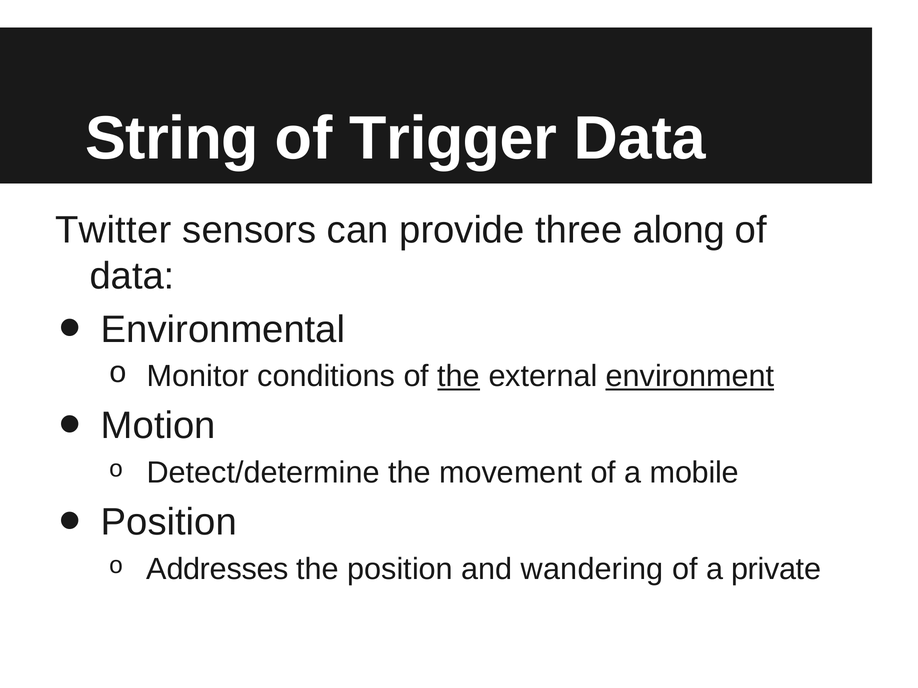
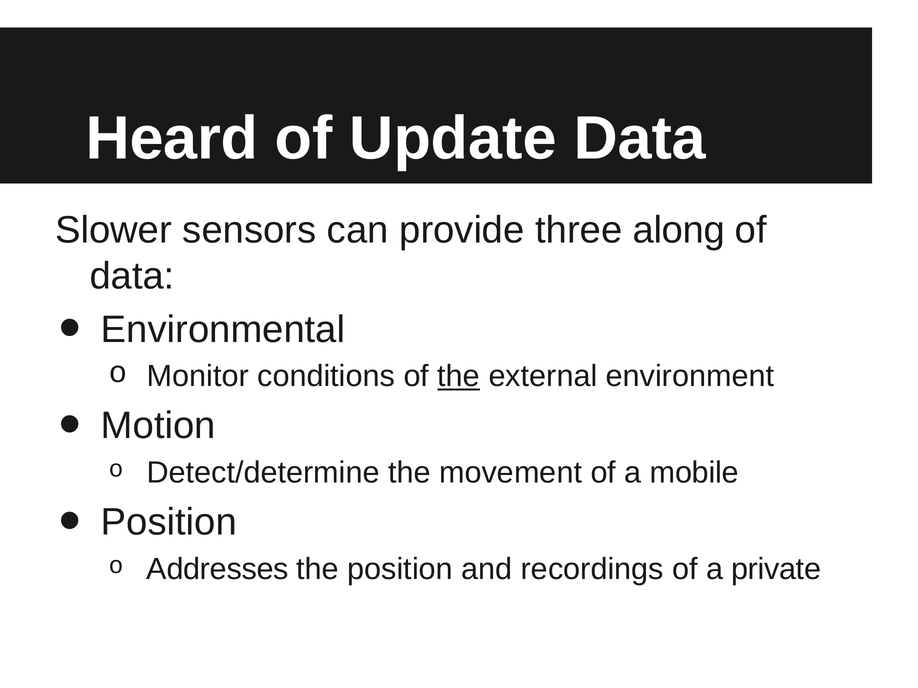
String: String -> Heard
Trigger: Trigger -> Update
Twitter: Twitter -> Slower
environment underline: present -> none
wandering: wandering -> recordings
